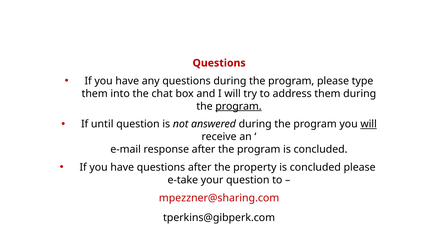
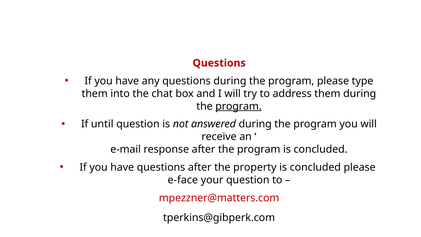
will at (369, 124) underline: present -> none
e-take: e-take -> e-face
mpezzner@sharing.com: mpezzner@sharing.com -> mpezzner@matters.com
